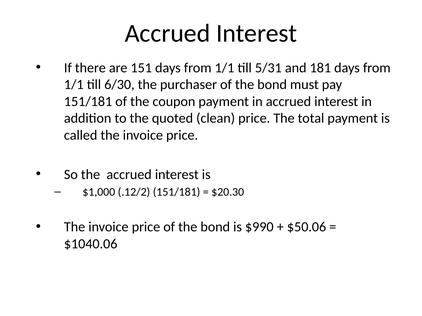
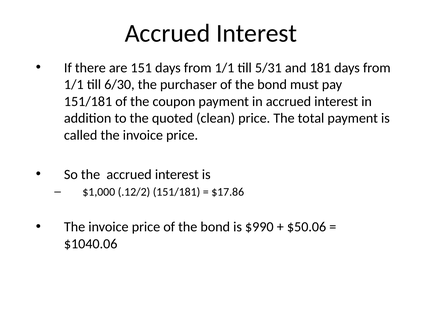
$20.30: $20.30 -> $17.86
